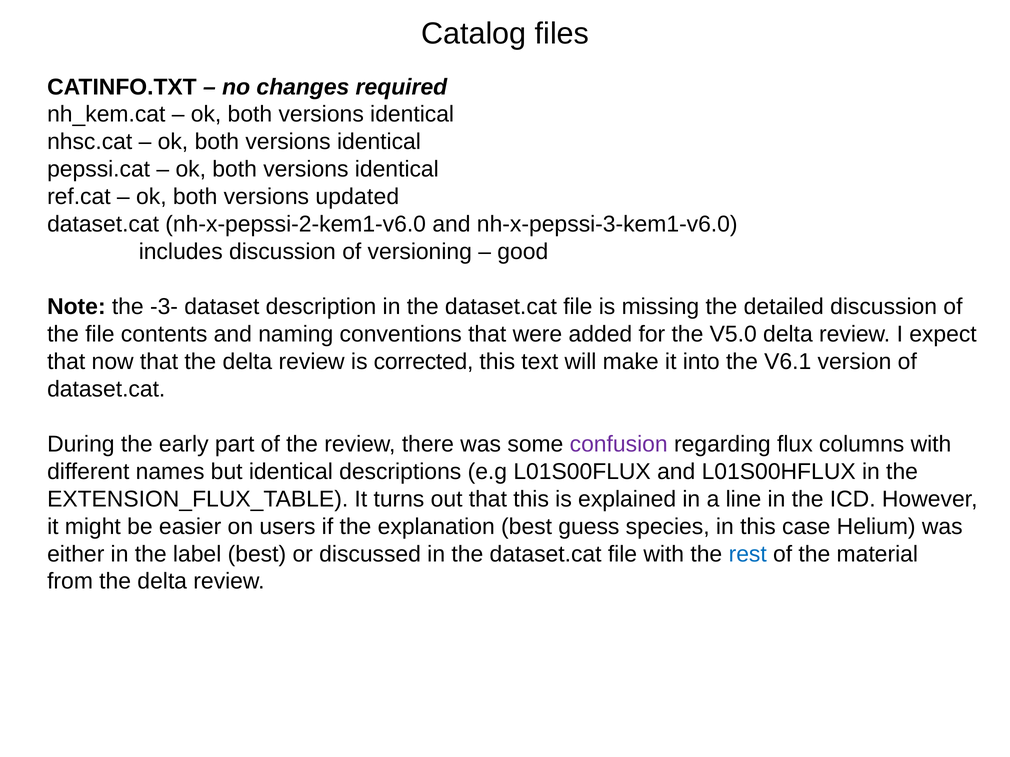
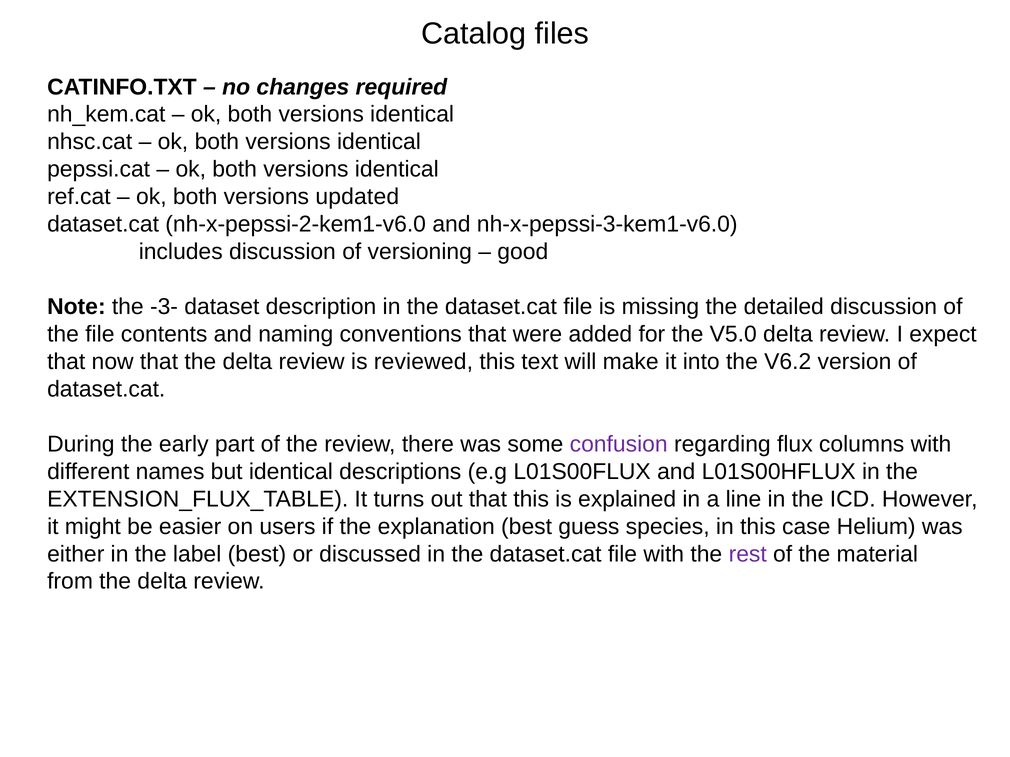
corrected: corrected -> reviewed
V6.1: V6.1 -> V6.2
rest colour: blue -> purple
